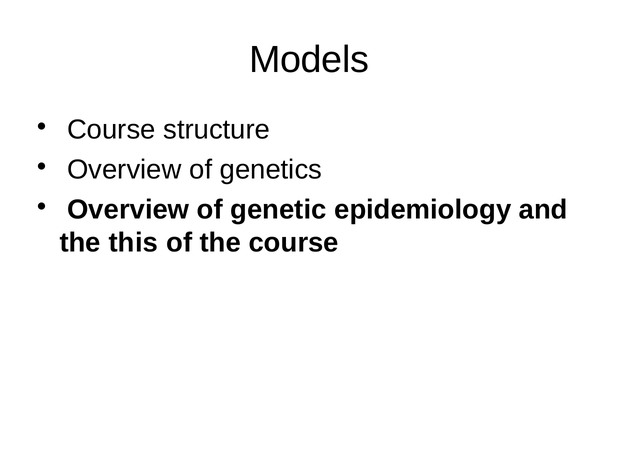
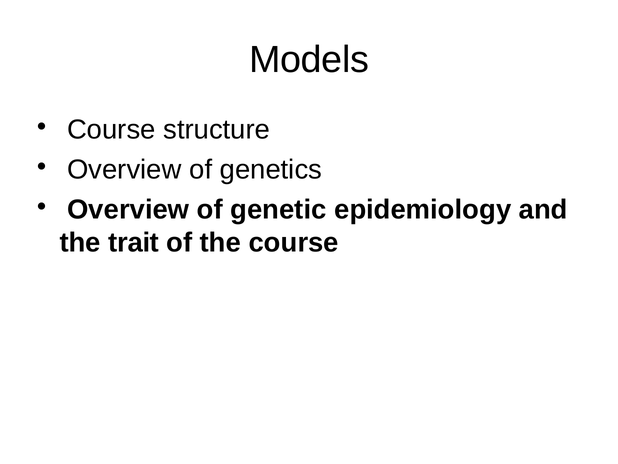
this: this -> trait
